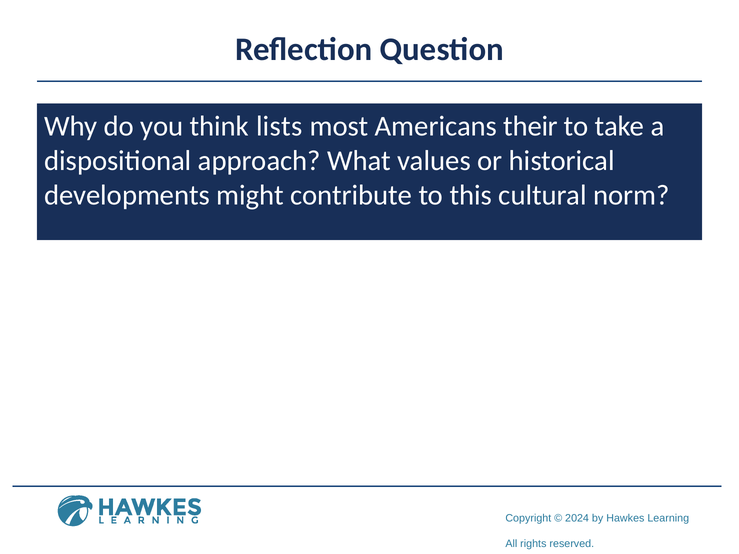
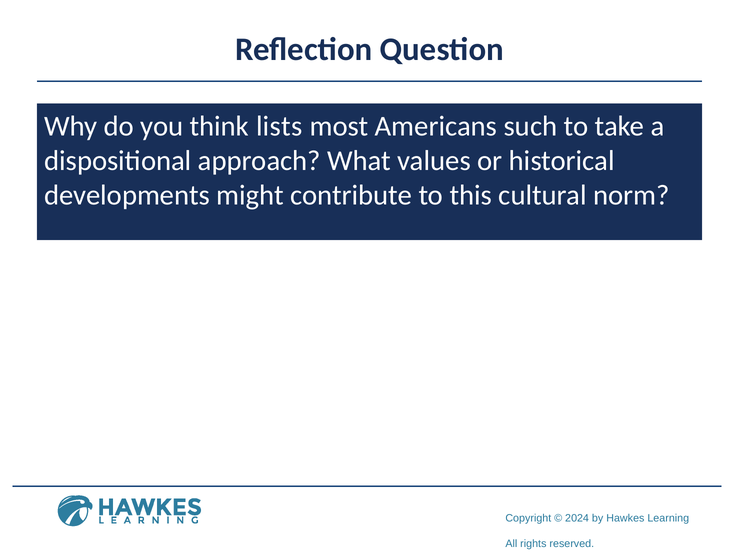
their: their -> such
